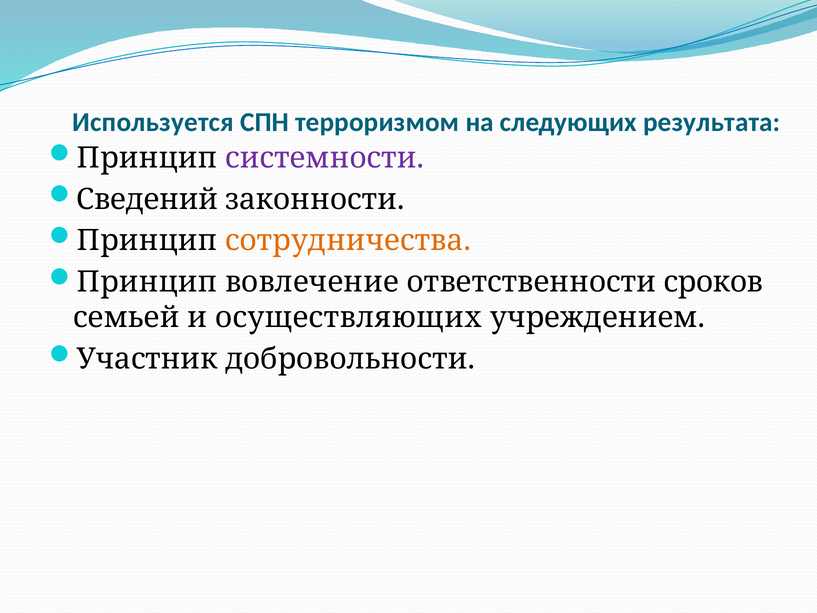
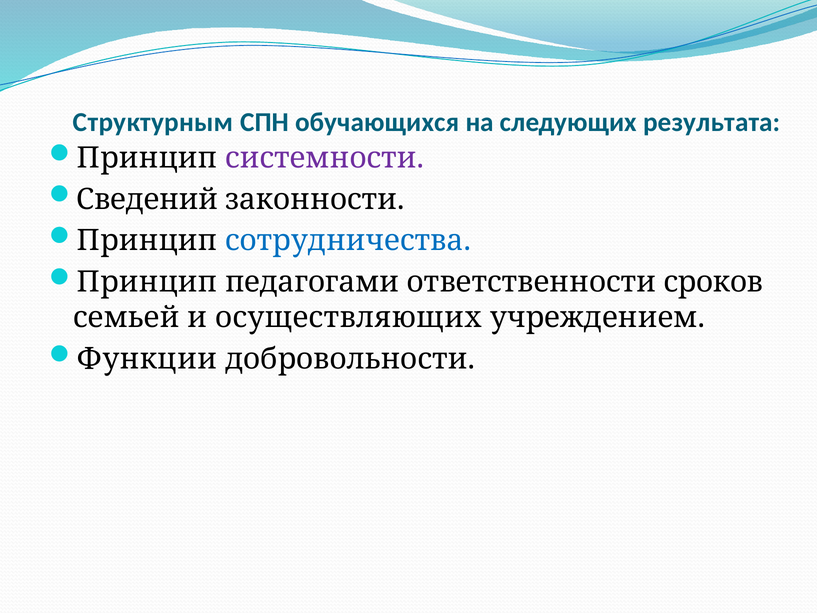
Используется: Используется -> Структурным
терроризмом: терроризмом -> обучающихся
сотрудничества colour: orange -> blue
вовлечение: вовлечение -> педагогами
Участник: Участник -> Функции
